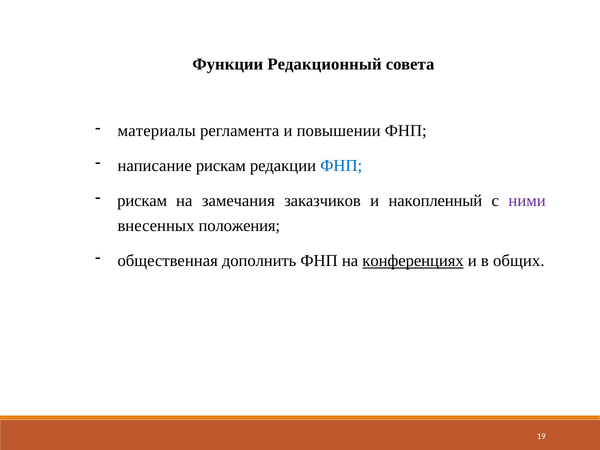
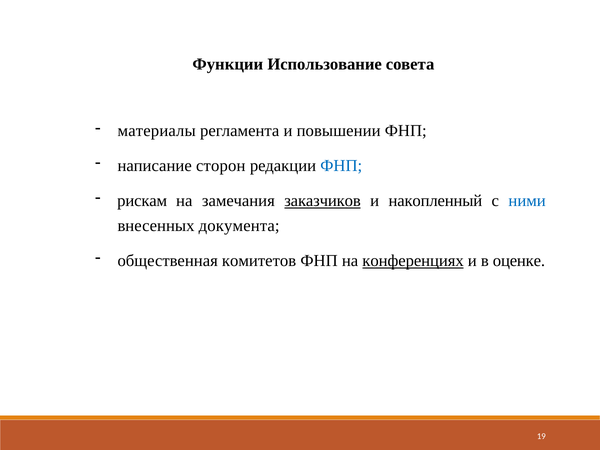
Редакционный: Редакционный -> Использование
написание рискам: рискам -> сторон
заказчиков underline: none -> present
ними colour: purple -> blue
положения: положения -> документа
дополнить: дополнить -> комитетов
общих: общих -> оценке
